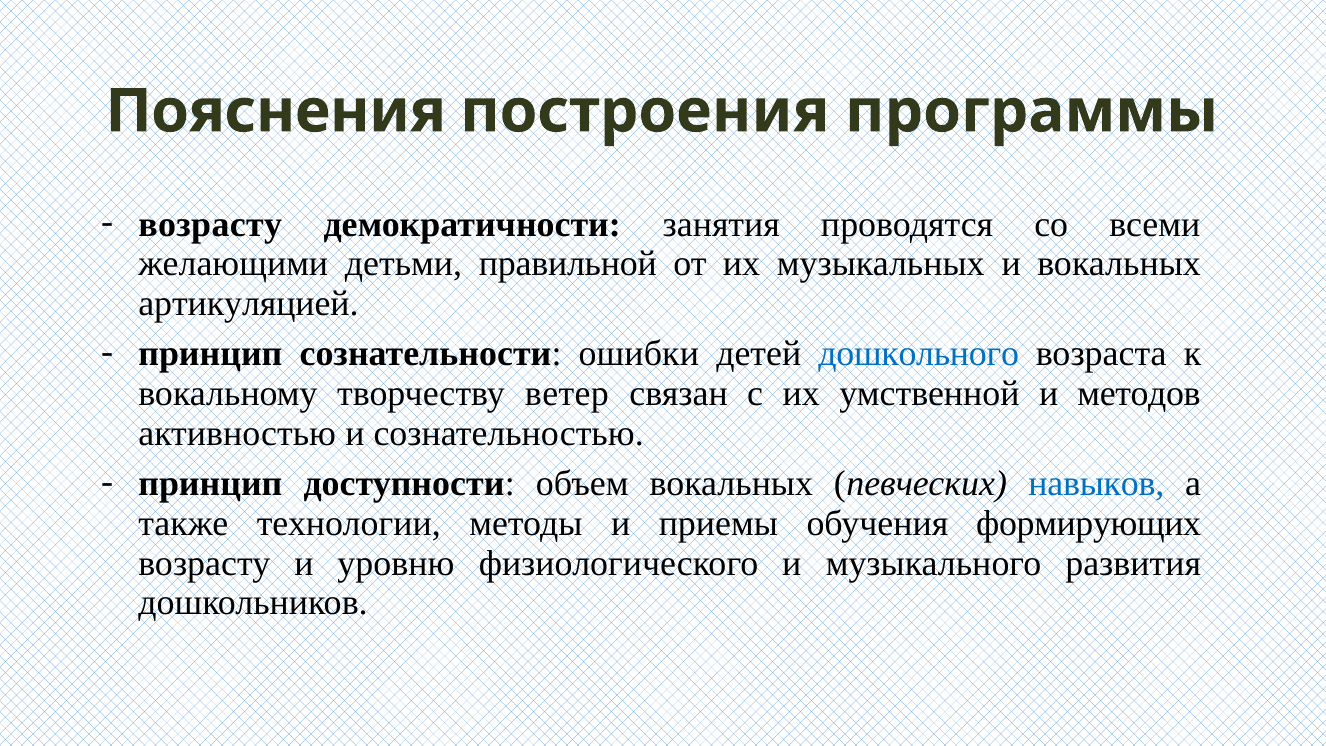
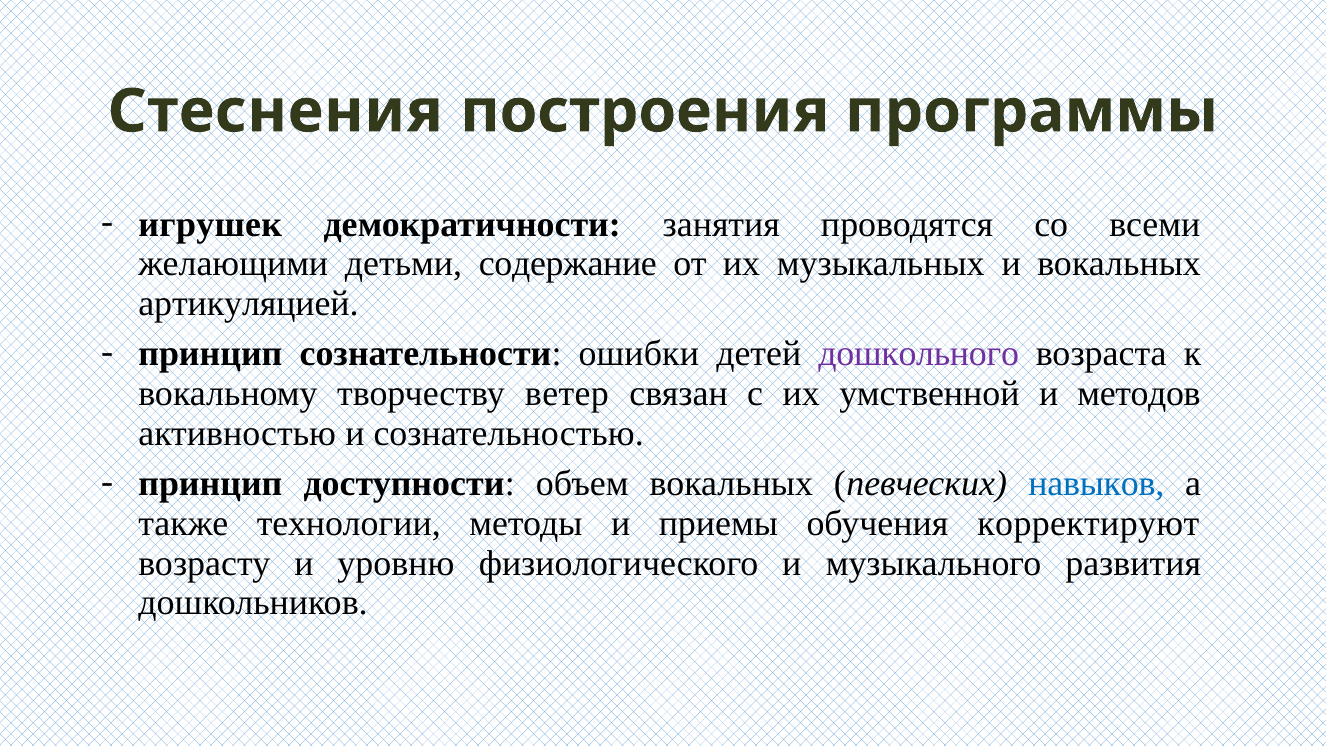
Пояснения: Пояснения -> Стеснения
возрасту at (210, 224): возрасту -> игрушек
правильной: правильной -> содержание
дошкольного colour: blue -> purple
формирующих: формирующих -> корректируют
